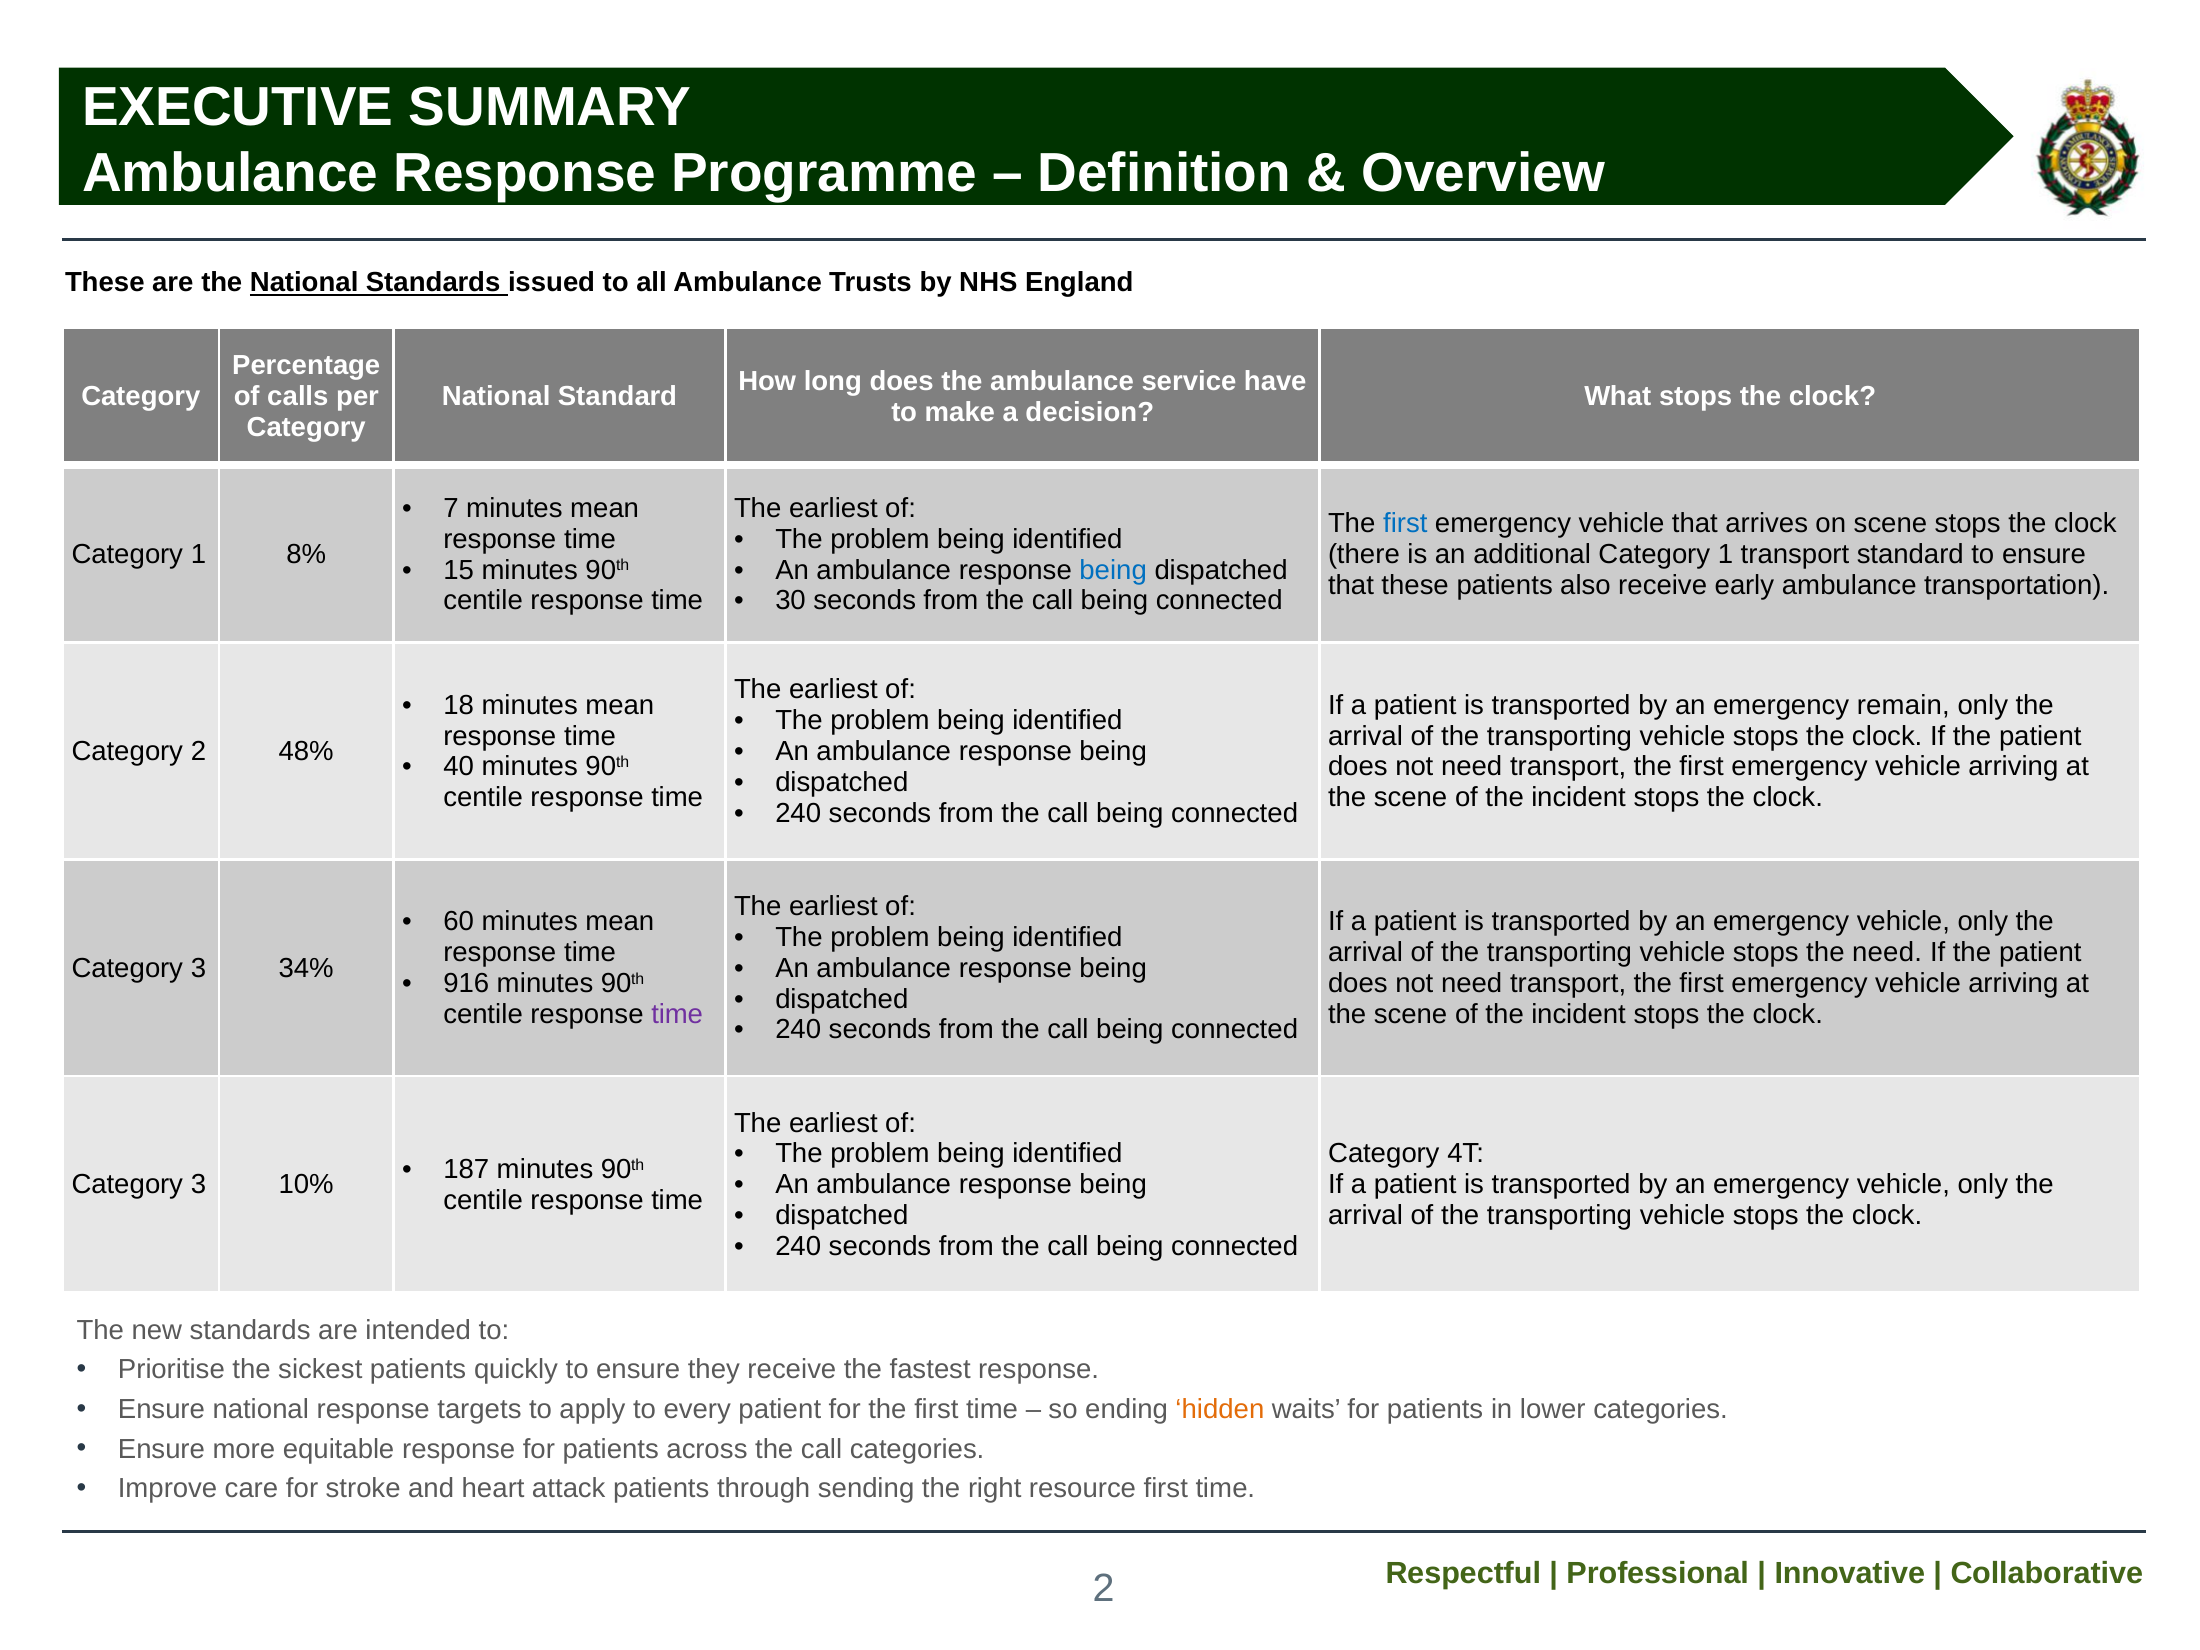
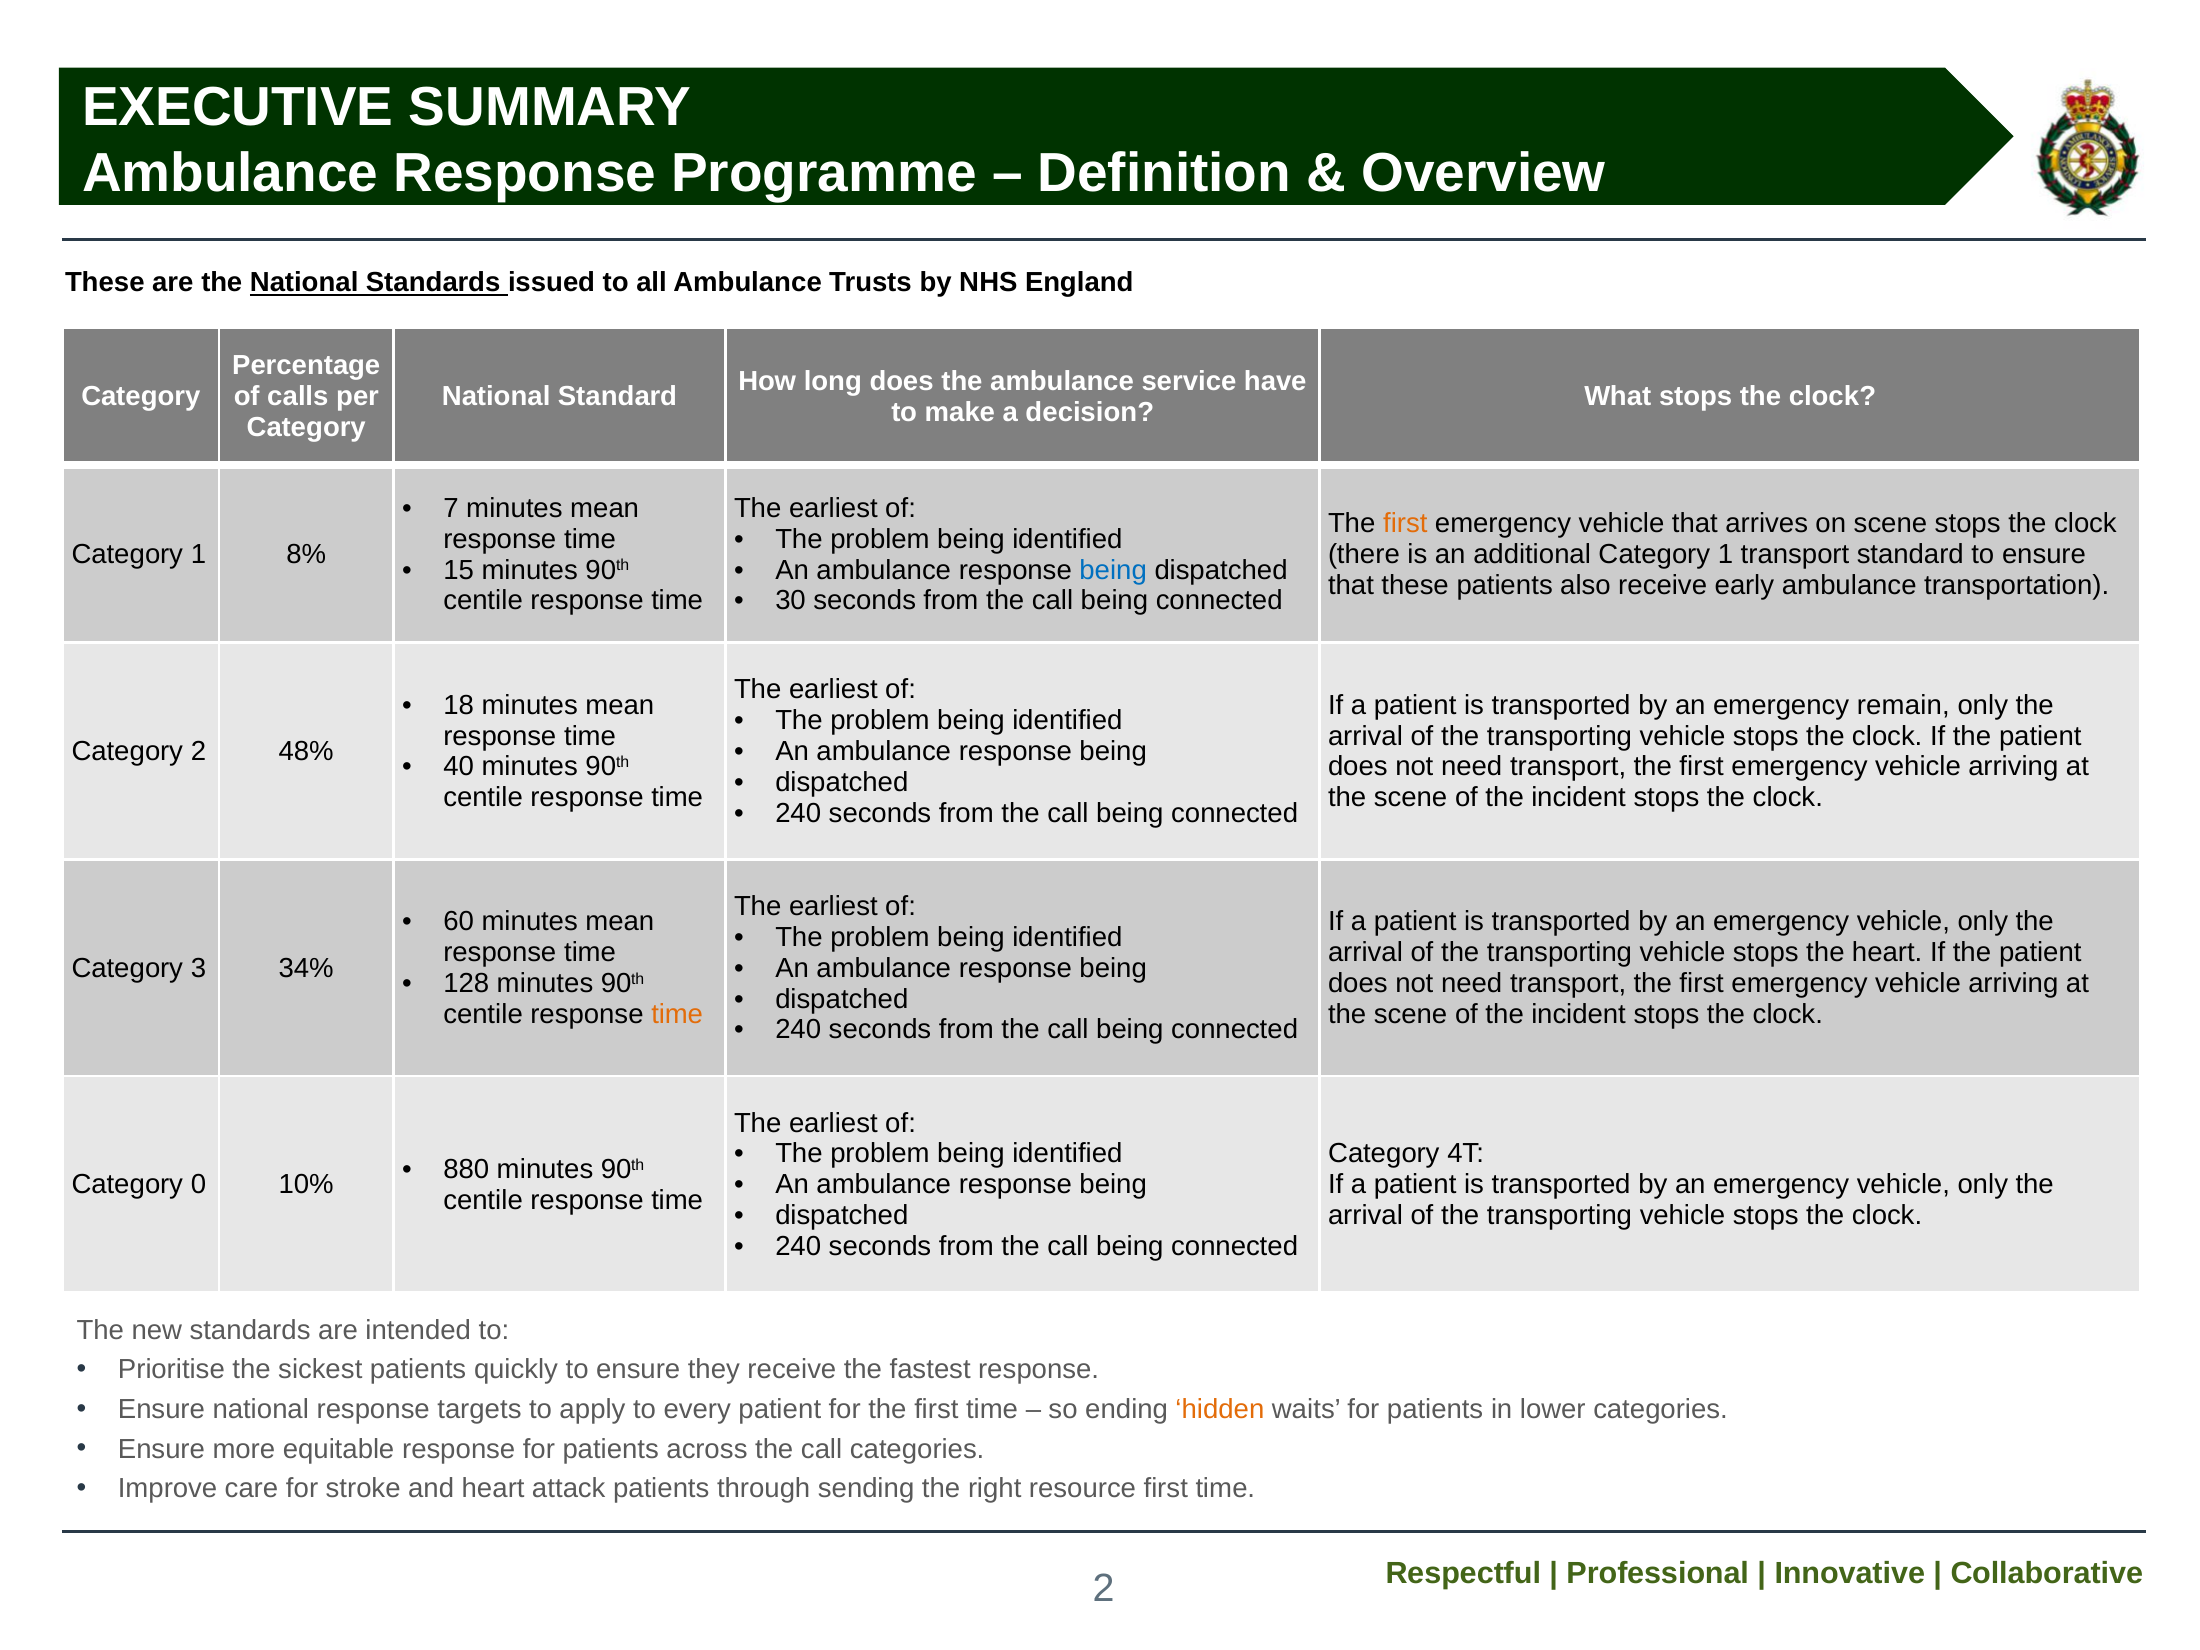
first at (1405, 524) colour: blue -> orange
the need: need -> heart
916: 916 -> 128
time at (677, 1014) colour: purple -> orange
187: 187 -> 880
3 at (198, 1185): 3 -> 0
